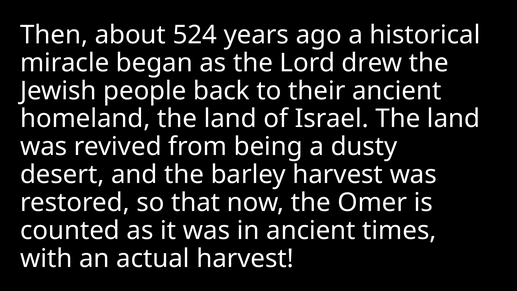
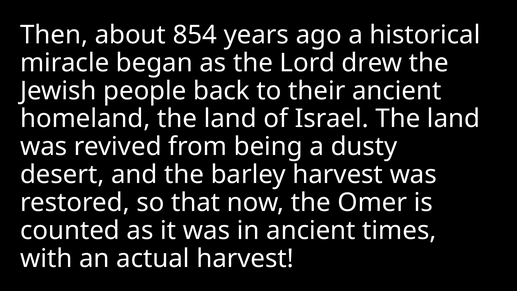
524: 524 -> 854
